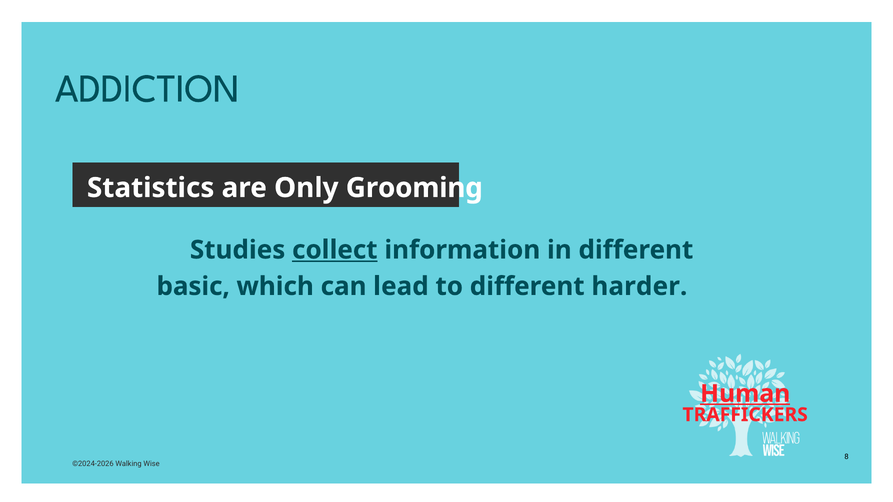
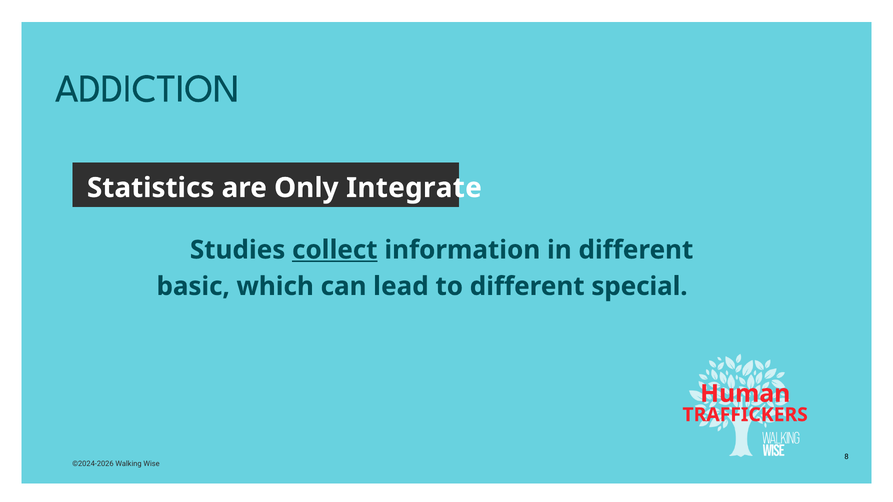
Grooming: Grooming -> Integrate
harder: harder -> special
Human underline: present -> none
